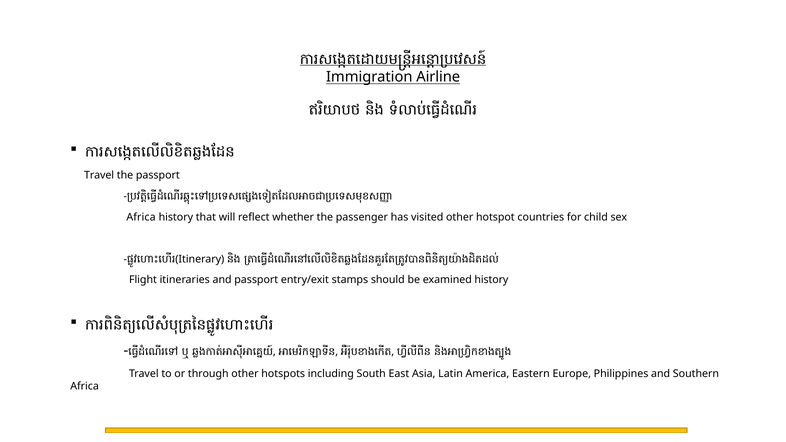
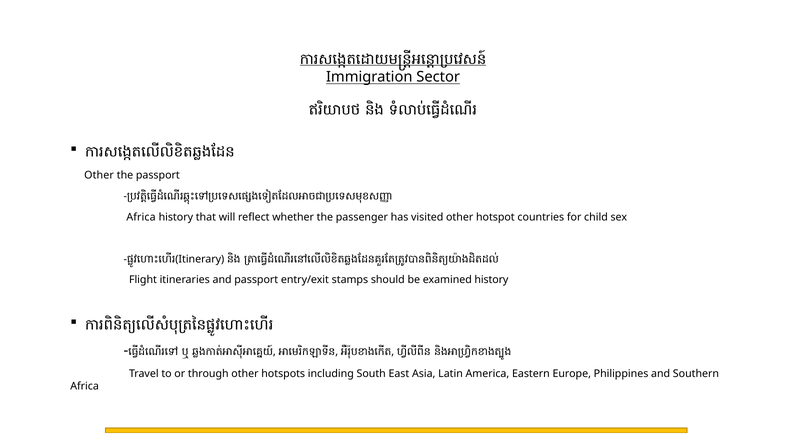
Airline: Airline -> Sector
Travel at (99, 175): Travel -> Other
